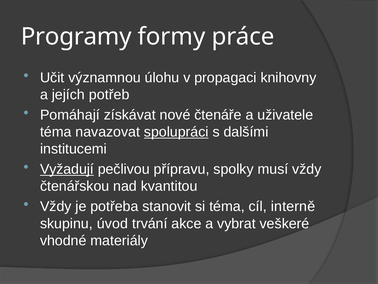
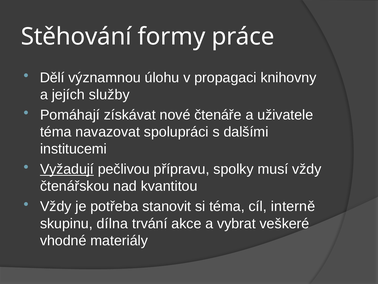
Programy: Programy -> Stěhování
Učit: Učit -> Dělí
potřeb: potřeb -> služby
spolupráci underline: present -> none
úvod: úvod -> dílna
